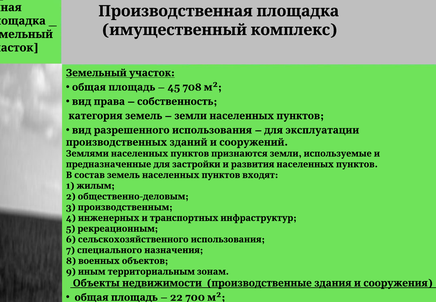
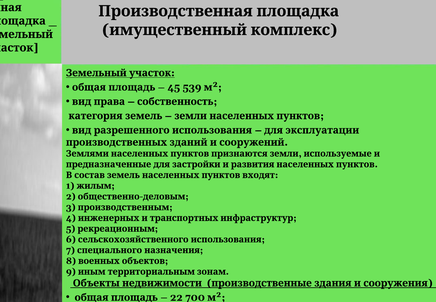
708: 708 -> 539
